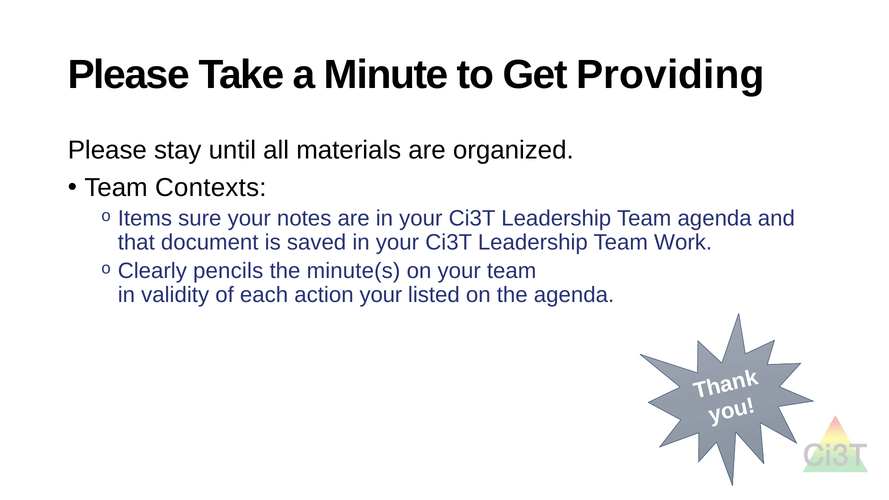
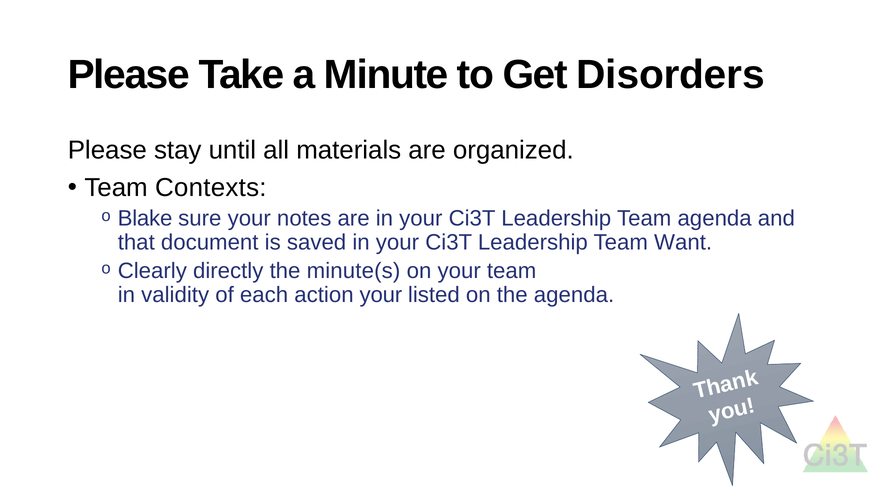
Providing: Providing -> Disorders
Items: Items -> Blake
Work: Work -> Want
pencils: pencils -> directly
